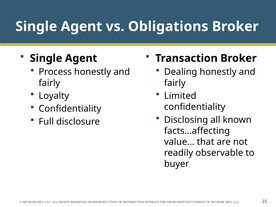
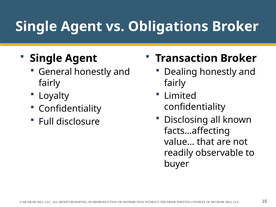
Process: Process -> General
